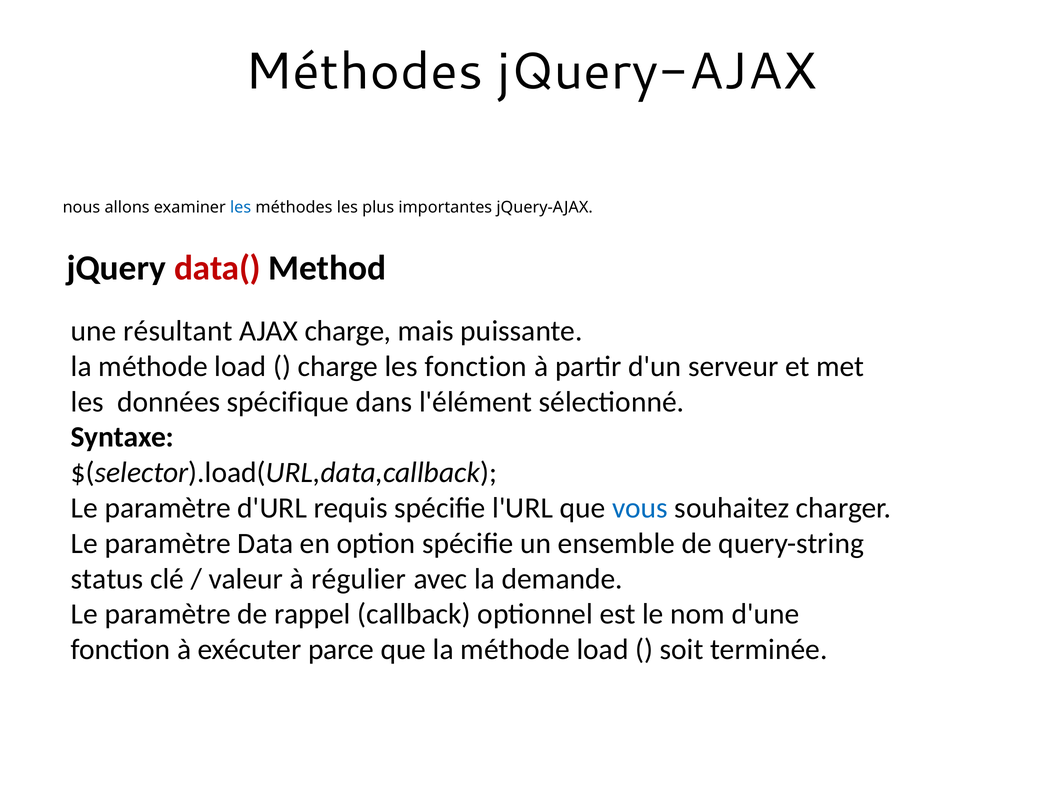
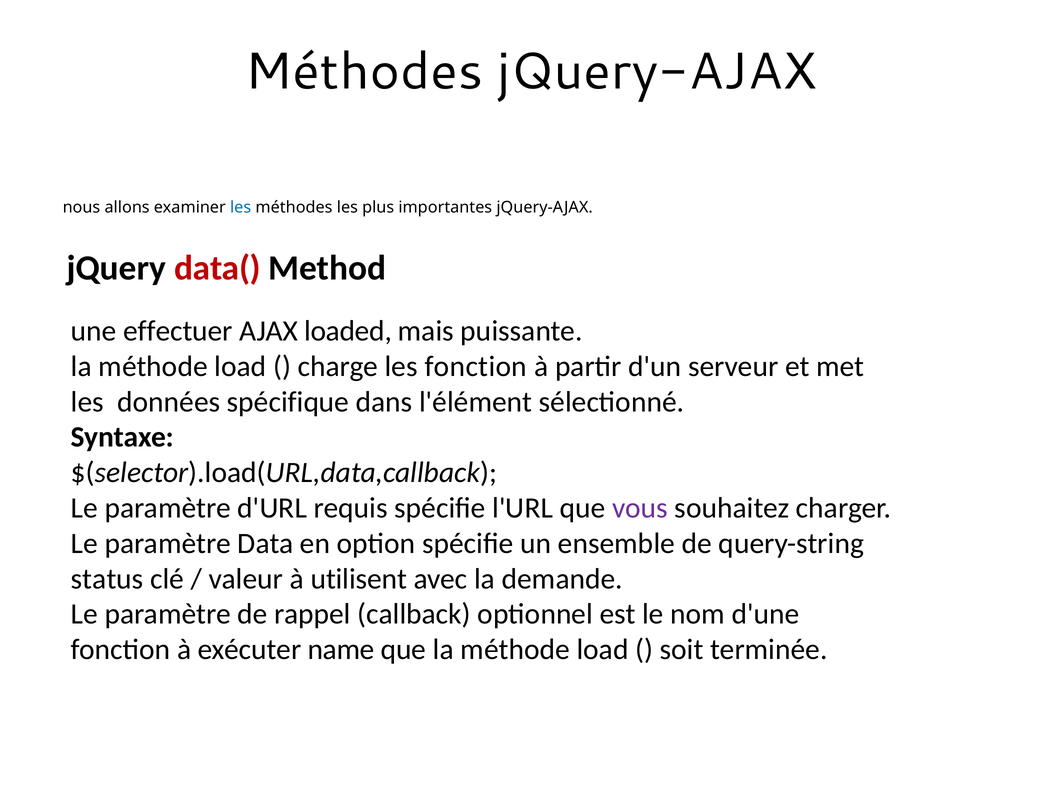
résultant: résultant -> effectuer
AJAX charge: charge -> loaded
vous colour: blue -> purple
régulier: régulier -> utilisent
parce: parce -> name
